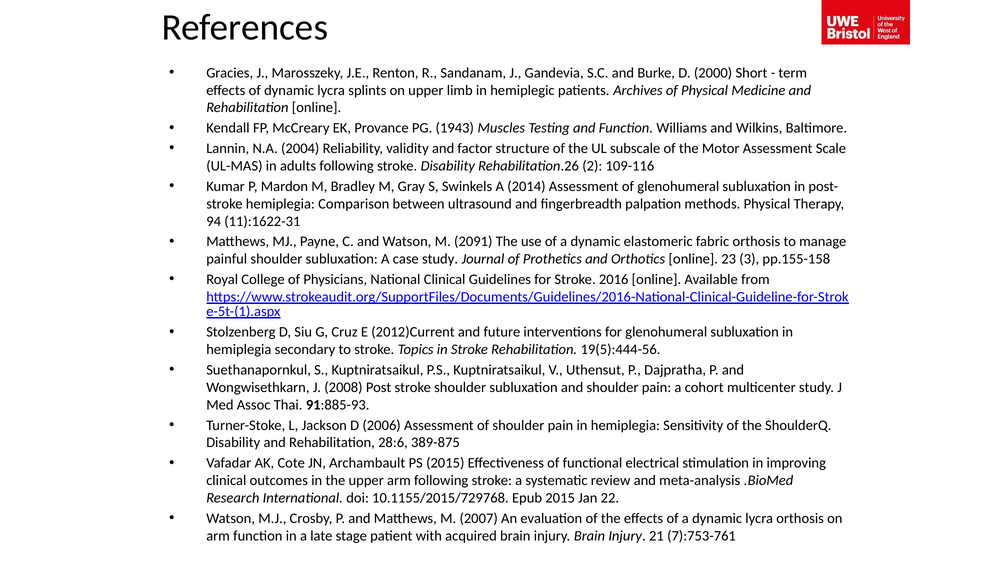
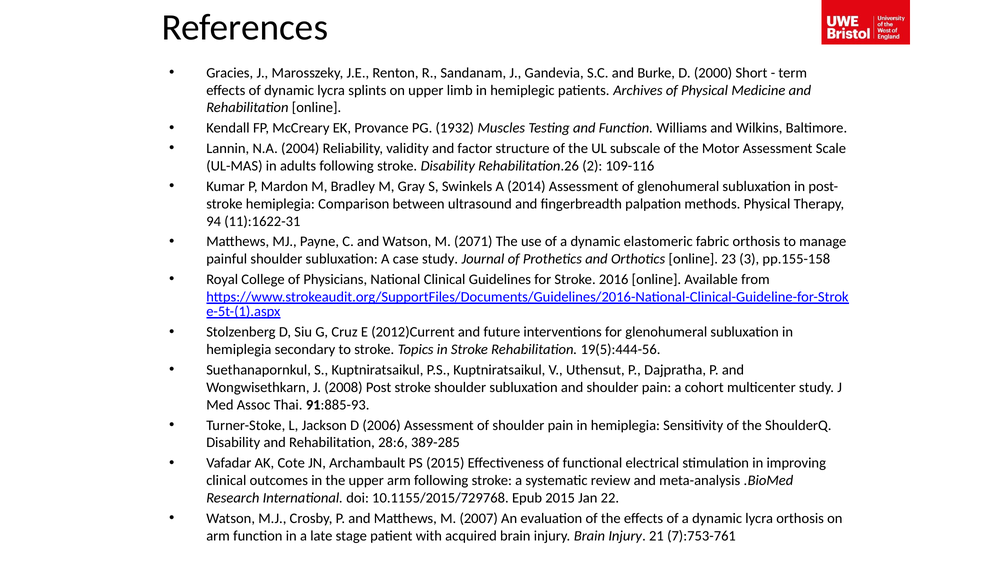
1943: 1943 -> 1932
2091: 2091 -> 2071
389-875: 389-875 -> 389-285
